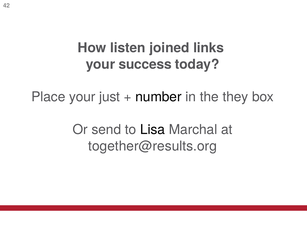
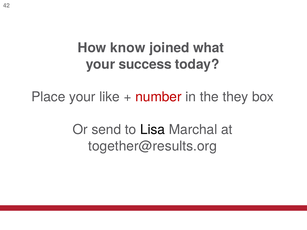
listen: listen -> know
links: links -> what
just: just -> like
number colour: black -> red
